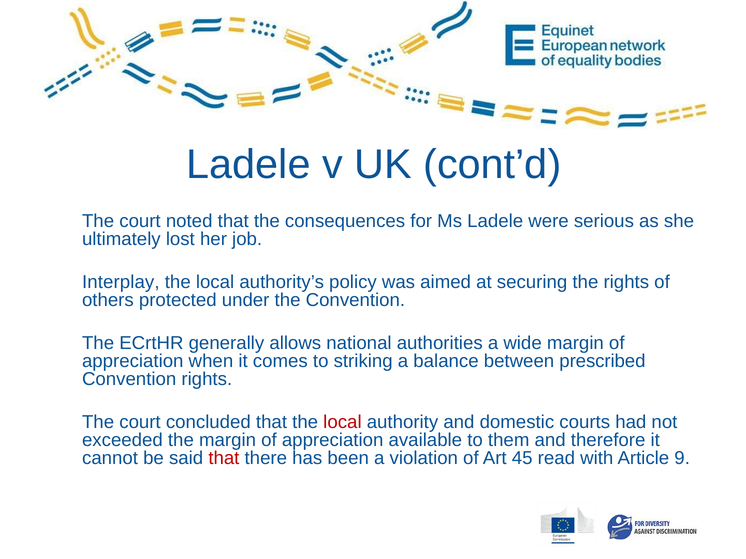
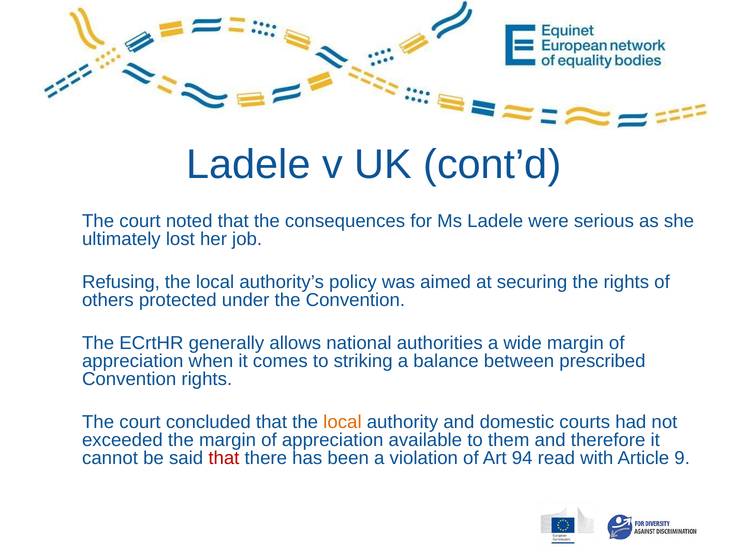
Interplay: Interplay -> Refusing
local at (342, 423) colour: red -> orange
45: 45 -> 94
